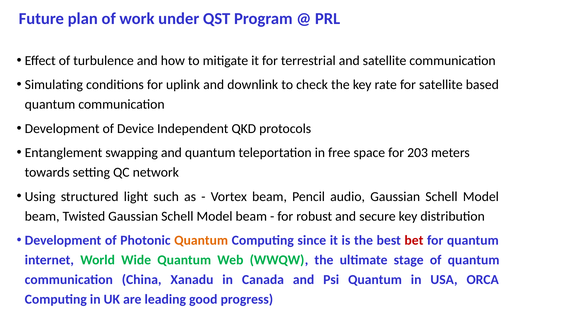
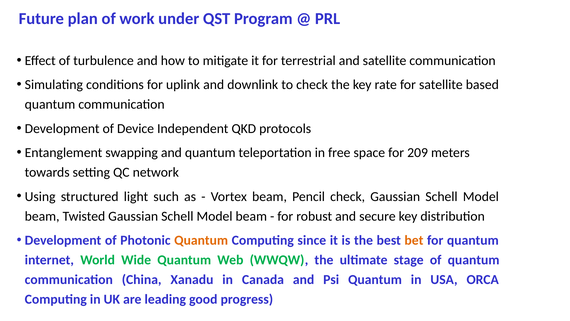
203: 203 -> 209
Pencil audio: audio -> check
bet colour: red -> orange
